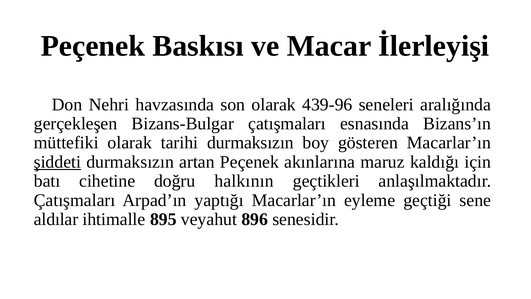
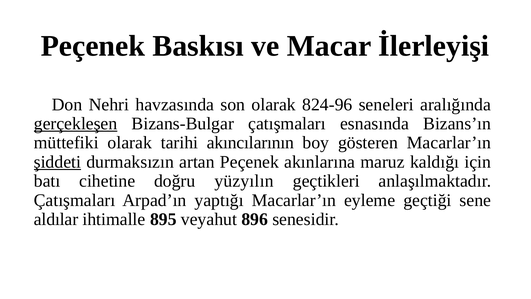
439-96: 439-96 -> 824-96
gerçekleşen underline: none -> present
tarihi durmaksızın: durmaksızın -> akıncılarının
halkının: halkının -> yüzyılın
